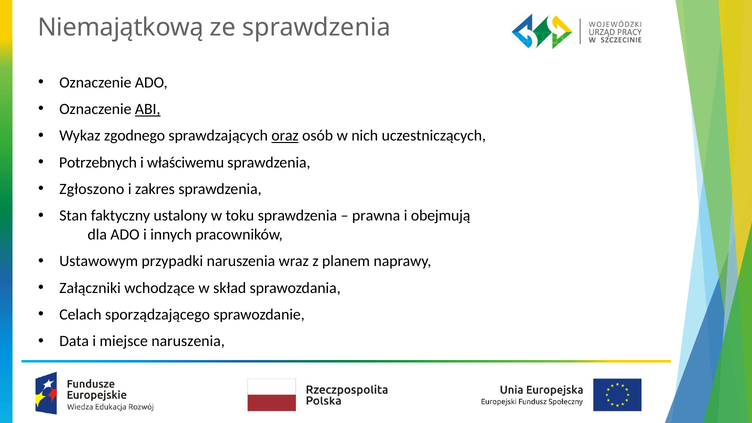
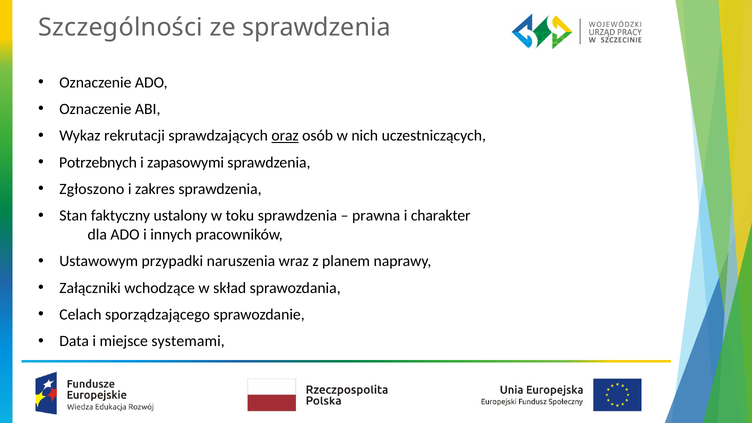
Niemajątkową: Niemajątkową -> Szczególności
ABI underline: present -> none
zgodnego: zgodnego -> rekrutacji
właściwemu: właściwemu -> zapasowymi
obejmują: obejmują -> charakter
miejsce naruszenia: naruszenia -> systemami
